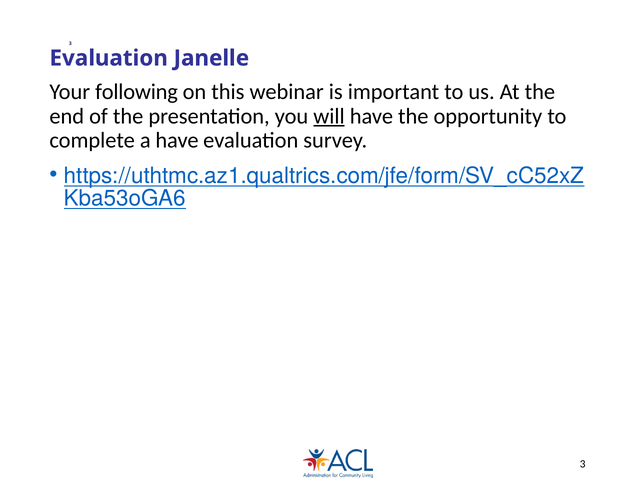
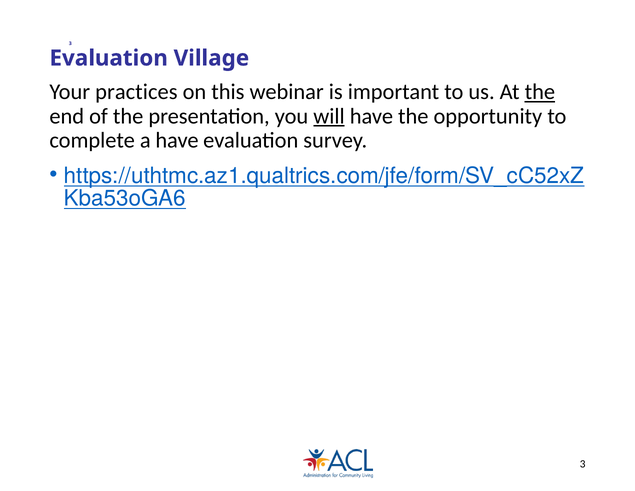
Janelle: Janelle -> Village
following: following -> practices
the at (540, 92) underline: none -> present
